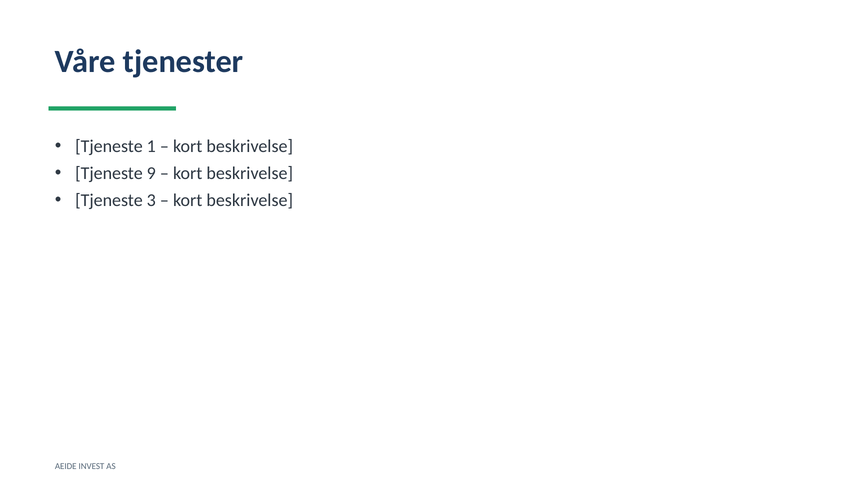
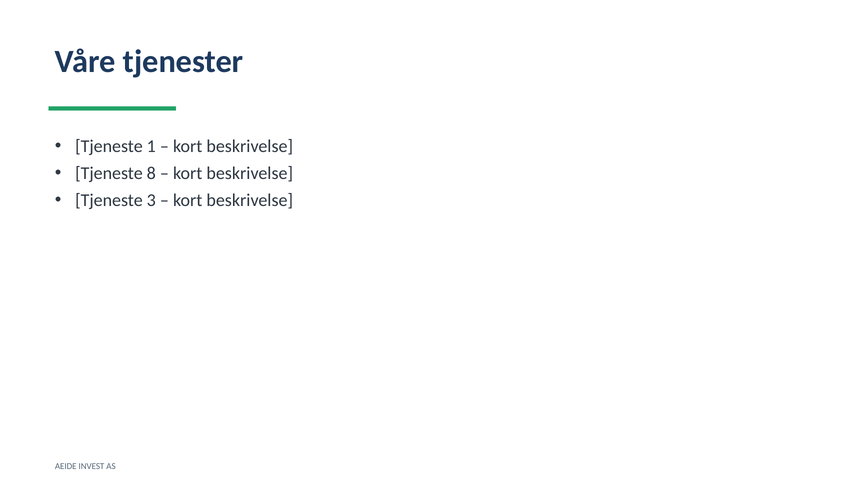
9: 9 -> 8
